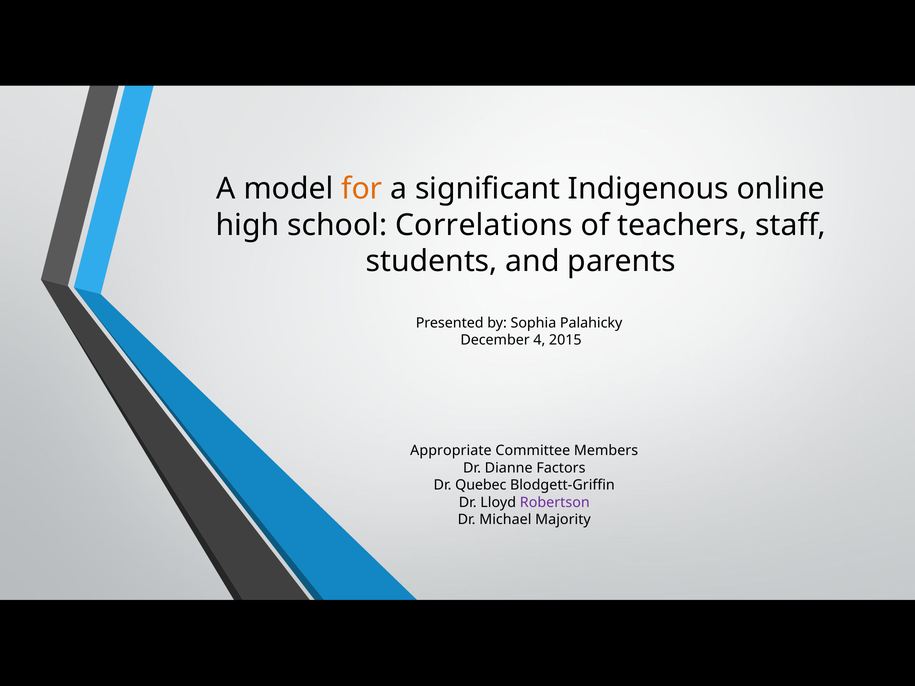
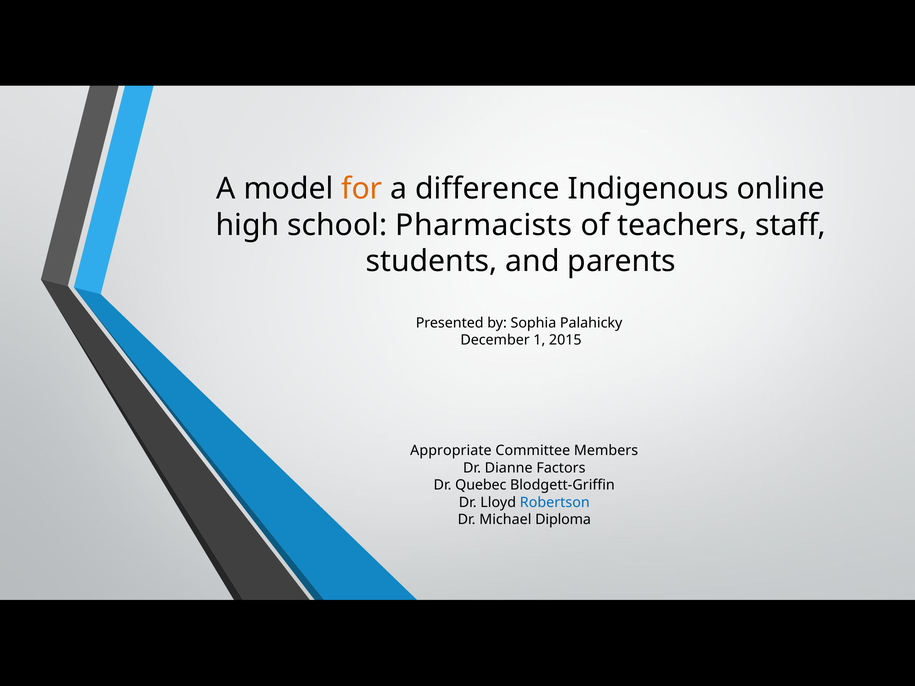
significant: significant -> difference
Correlations: Correlations -> Pharmacists
4: 4 -> 1
Robertson colour: purple -> blue
Majority: Majority -> Diploma
